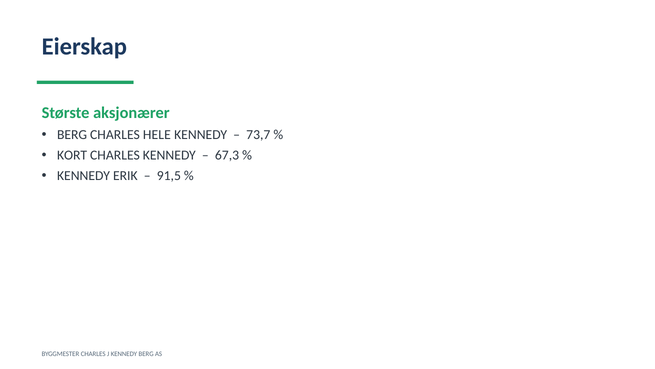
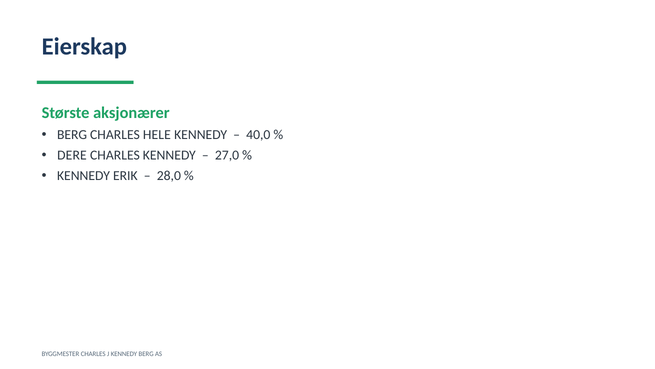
73,7: 73,7 -> 40,0
KORT: KORT -> DERE
67,3: 67,3 -> 27,0
91,5: 91,5 -> 28,0
